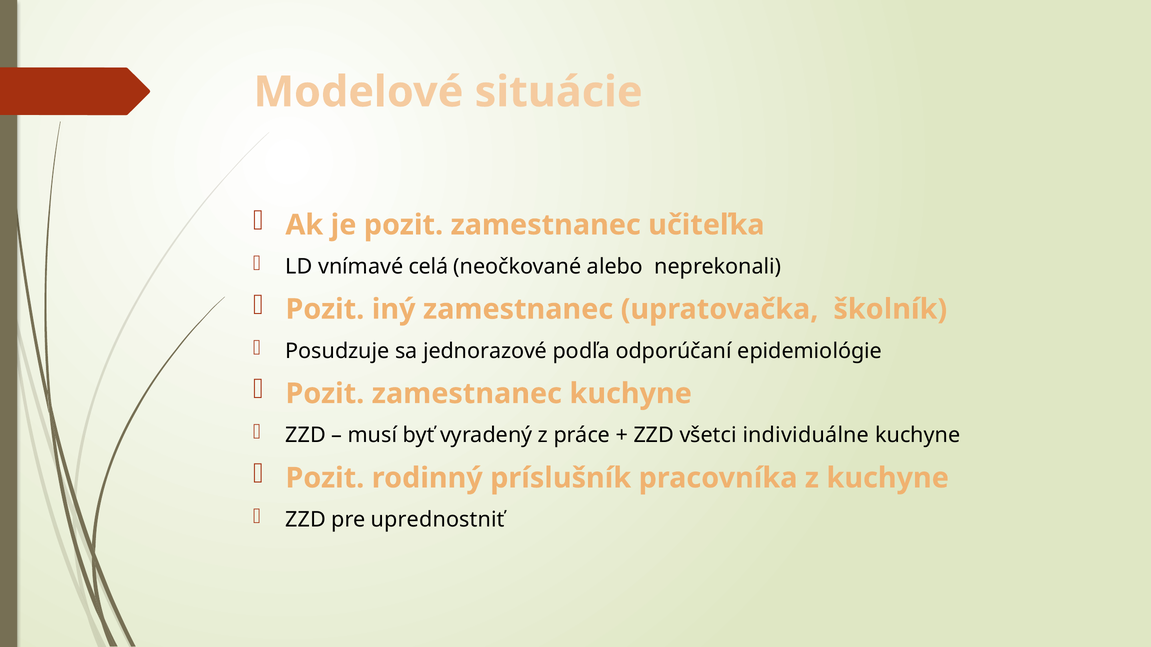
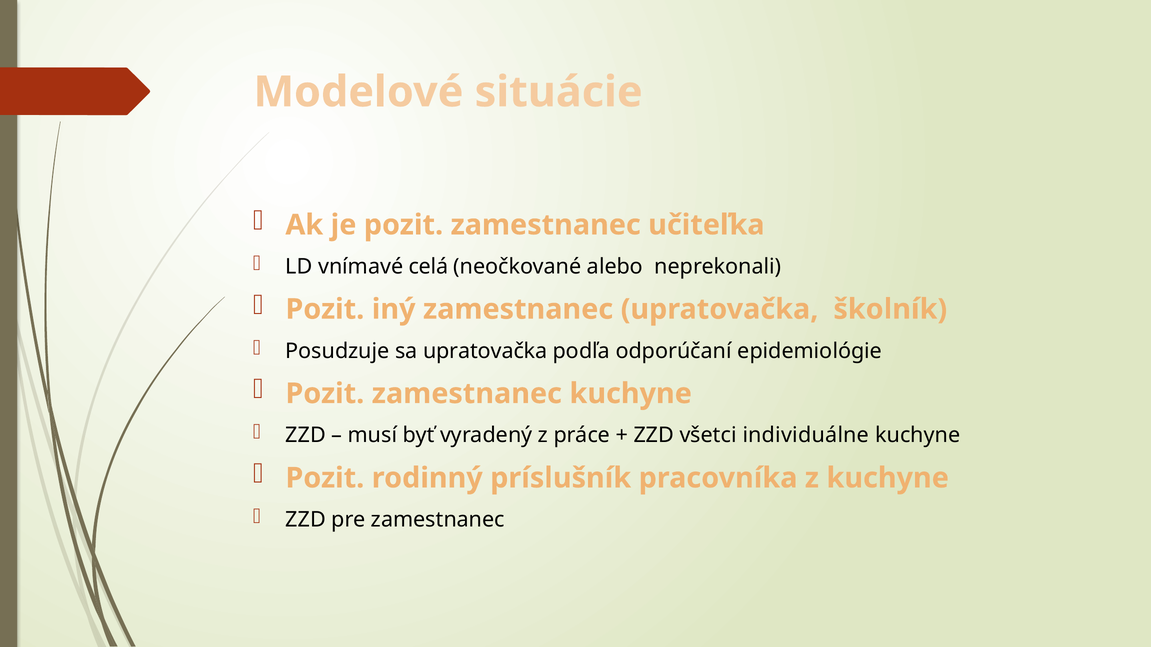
sa jednorazové: jednorazové -> upratovačka
pre uprednostniť: uprednostniť -> zamestnanec
